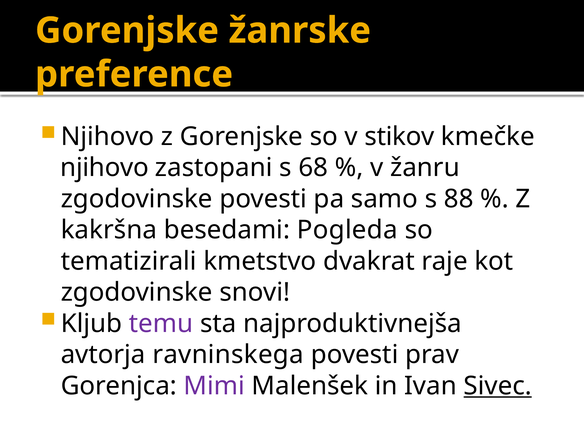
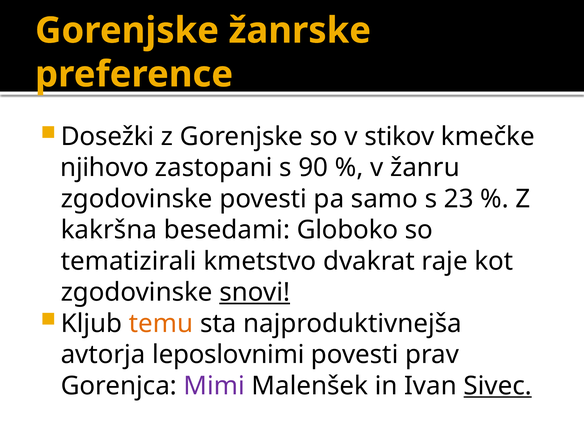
Njihovo at (107, 137): Njihovo -> Dosežki
68: 68 -> 90
88: 88 -> 23
Pogleda: Pogleda -> Globoko
snovi underline: none -> present
temu colour: purple -> orange
ravninskega: ravninskega -> leposlovnimi
